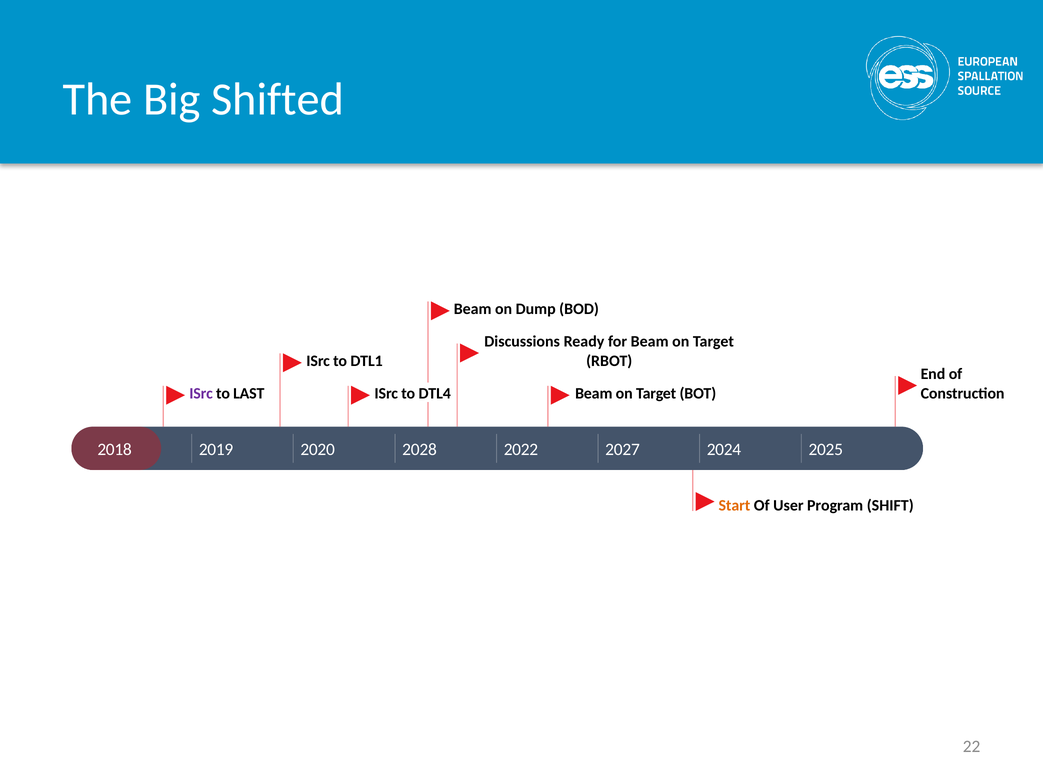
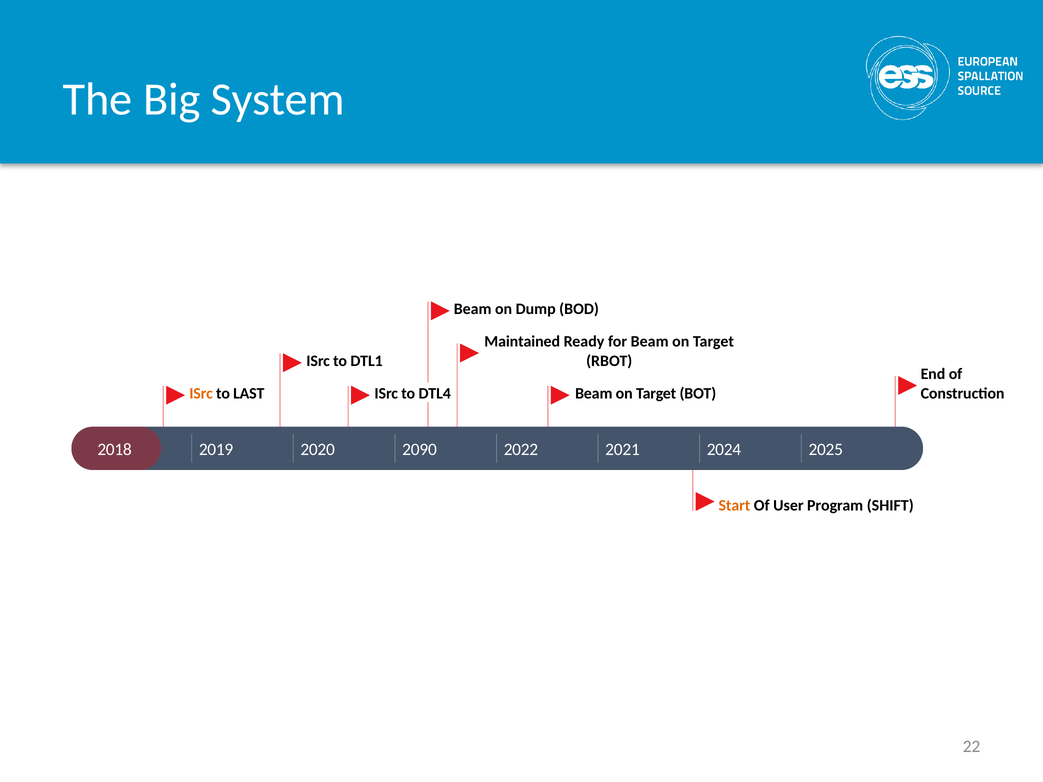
Shifted: Shifted -> System
Discussions: Discussions -> Maintained
ISrc at (201, 394) colour: purple -> orange
2028: 2028 -> 2090
2027: 2027 -> 2021
